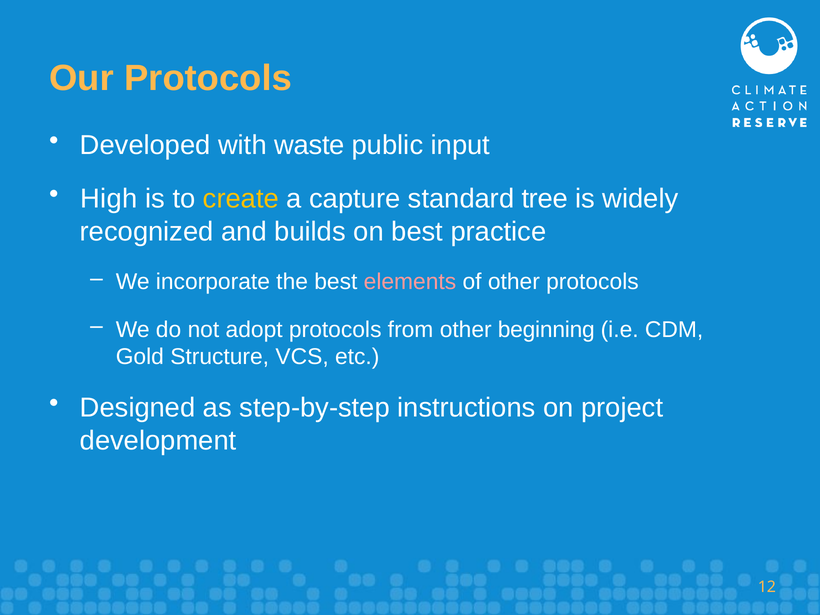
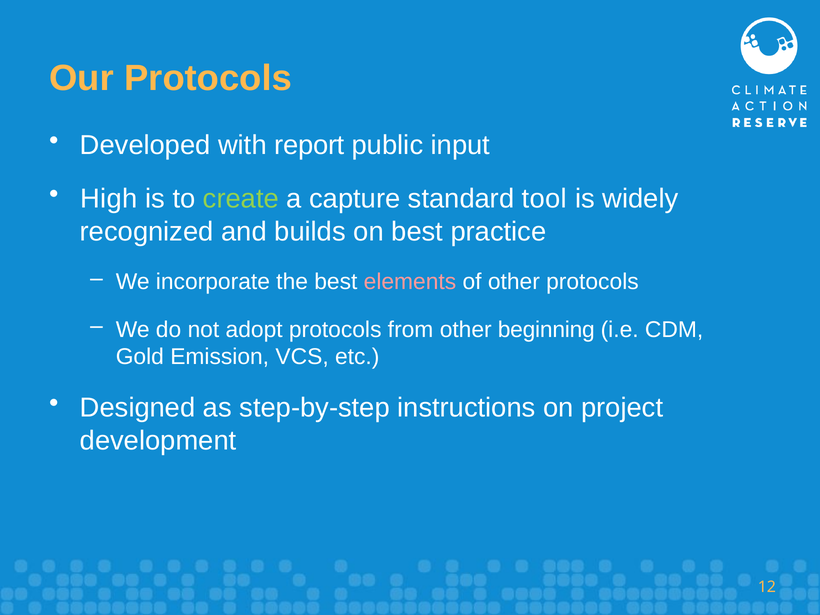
waste: waste -> report
create colour: yellow -> light green
tree: tree -> tool
Structure: Structure -> Emission
